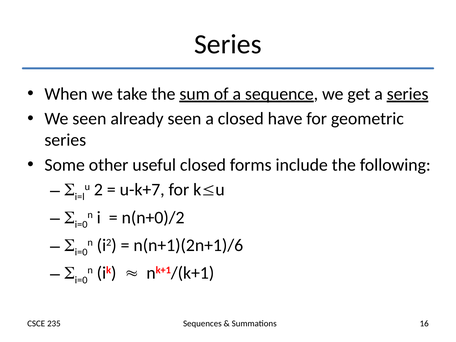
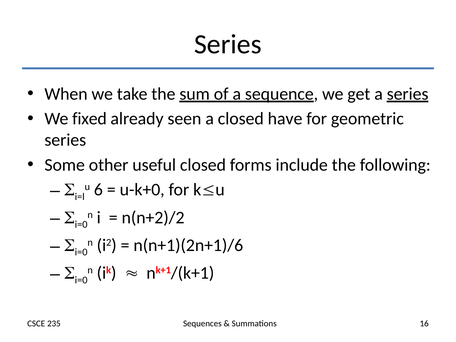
We seen: seen -> fixed
2: 2 -> 6
u-k+7: u-k+7 -> u-k+0
n(n+0)/2: n(n+0)/2 -> n(n+2)/2
